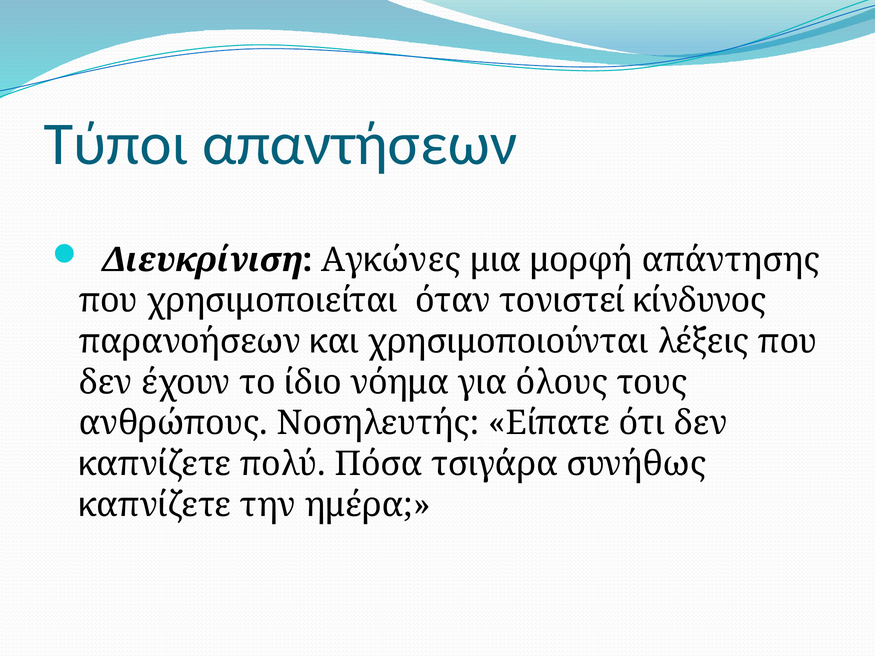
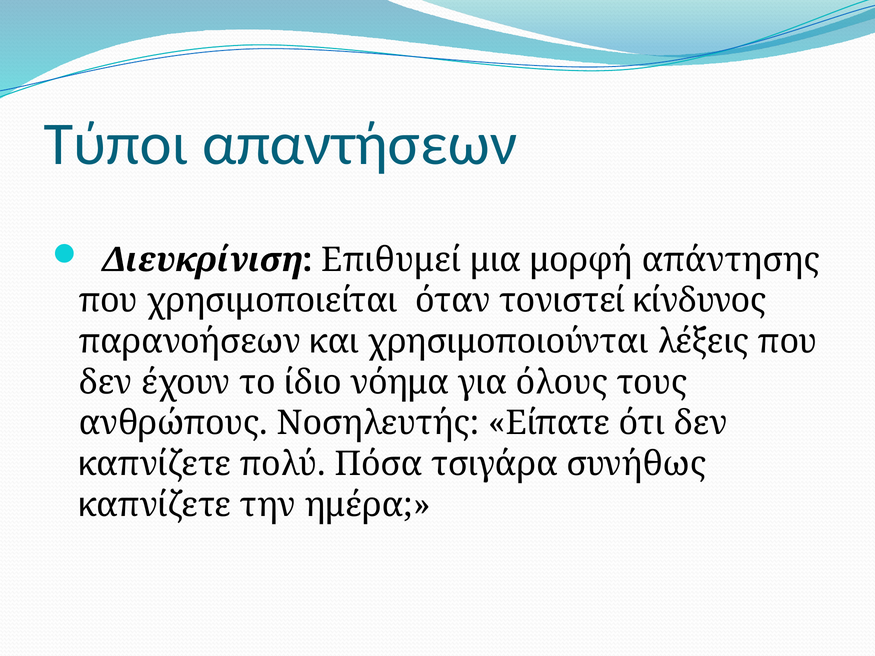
Αγκώνες: Αγκώνες -> Επιθυμεί
